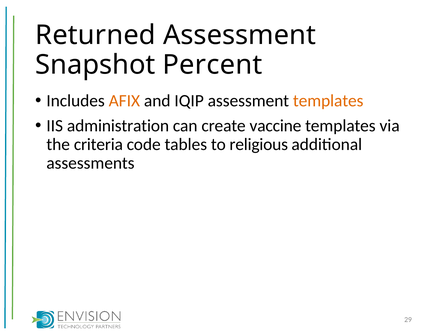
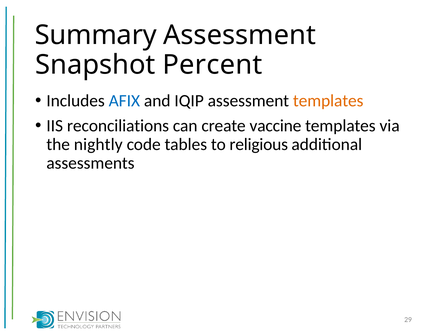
Returned: Returned -> Summary
AFIX colour: orange -> blue
administration: administration -> reconciliations
criteria: criteria -> nightly
